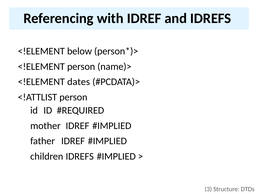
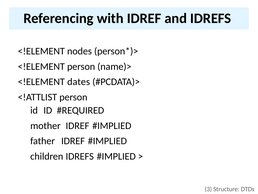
below: below -> nodes
